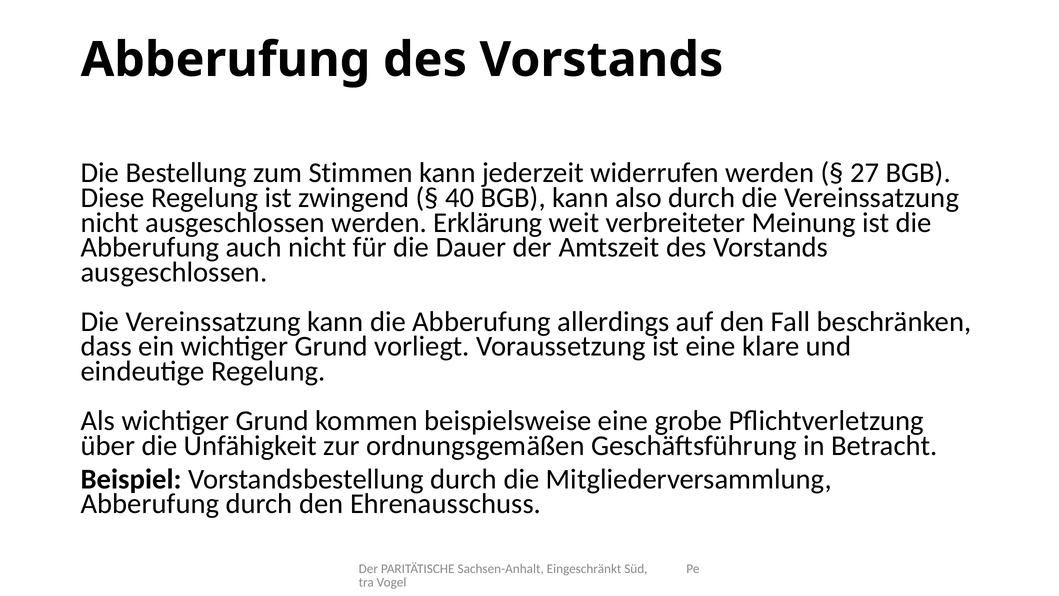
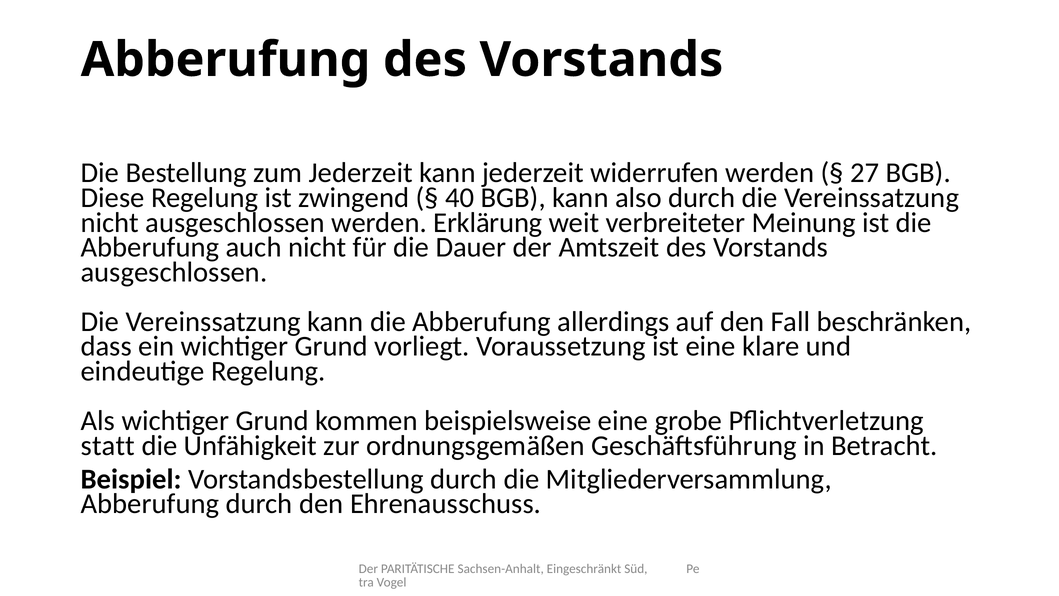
zum Stimmen: Stimmen -> Jederzeit
über: über -> statt
